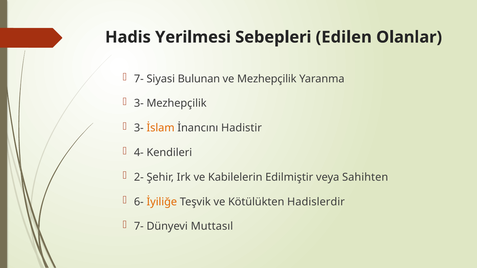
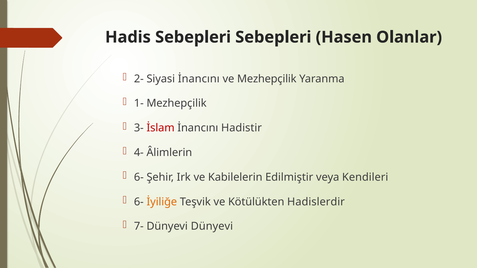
Hadis Yerilmesi: Yerilmesi -> Sebepleri
Edilen: Edilen -> Hasen
7- at (139, 79): 7- -> 2-
Siyasi Bulunan: Bulunan -> İnancını
3- at (139, 103): 3- -> 1-
İslam colour: orange -> red
Kendileri: Kendileri -> Âlimlerin
2- at (139, 177): 2- -> 6-
Sahihten: Sahihten -> Kendileri
Dünyevi Muttasıl: Muttasıl -> Dünyevi
